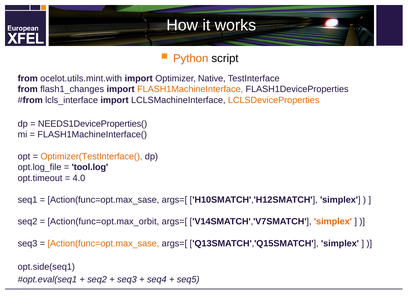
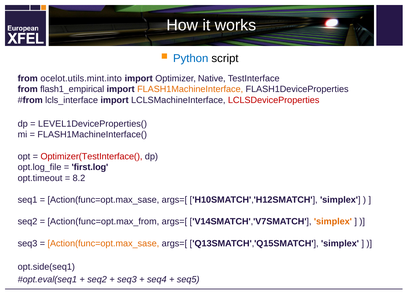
Python colour: orange -> blue
ocelot.utils.mint.with: ocelot.utils.mint.with -> ocelot.utils.mint.into
flash1_changes: flash1_changes -> flash1_empirical
LCLSDeviceProperties colour: orange -> red
NEEDS1DeviceProperties(: NEEDS1DeviceProperties( -> LEVEL1DeviceProperties(
Optimizer(TestInterface( colour: orange -> red
tool.log: tool.log -> first.log
4.0: 4.0 -> 8.2
Action(func=opt.max_orbit: Action(func=opt.max_orbit -> Action(func=opt.max_from
